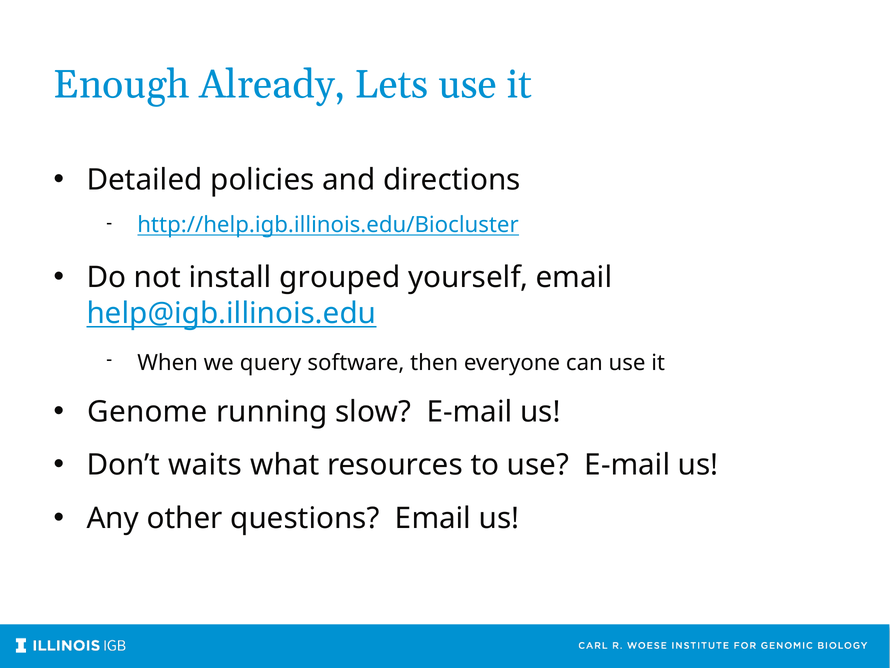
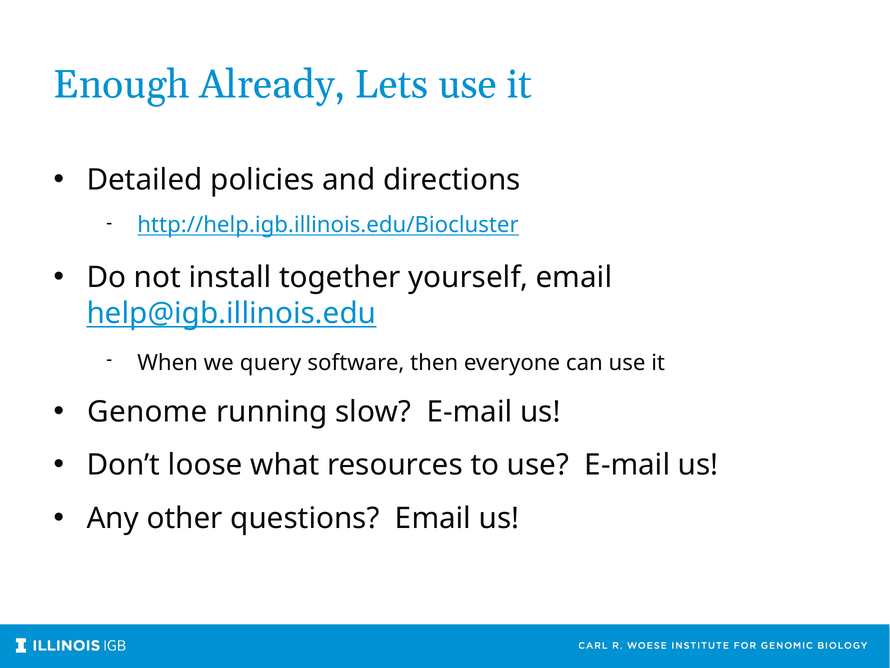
grouped: grouped -> together
waits: waits -> loose
